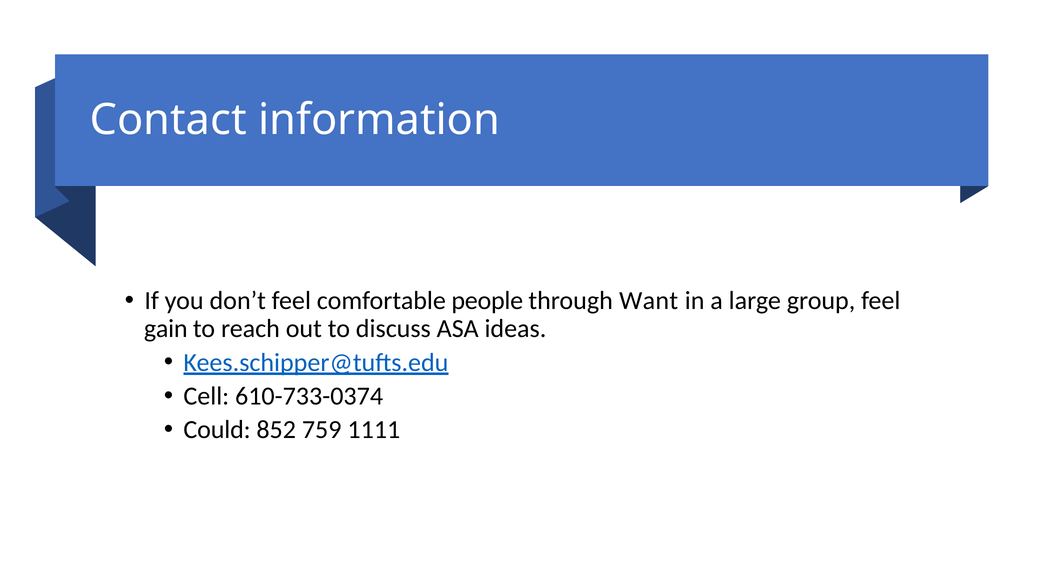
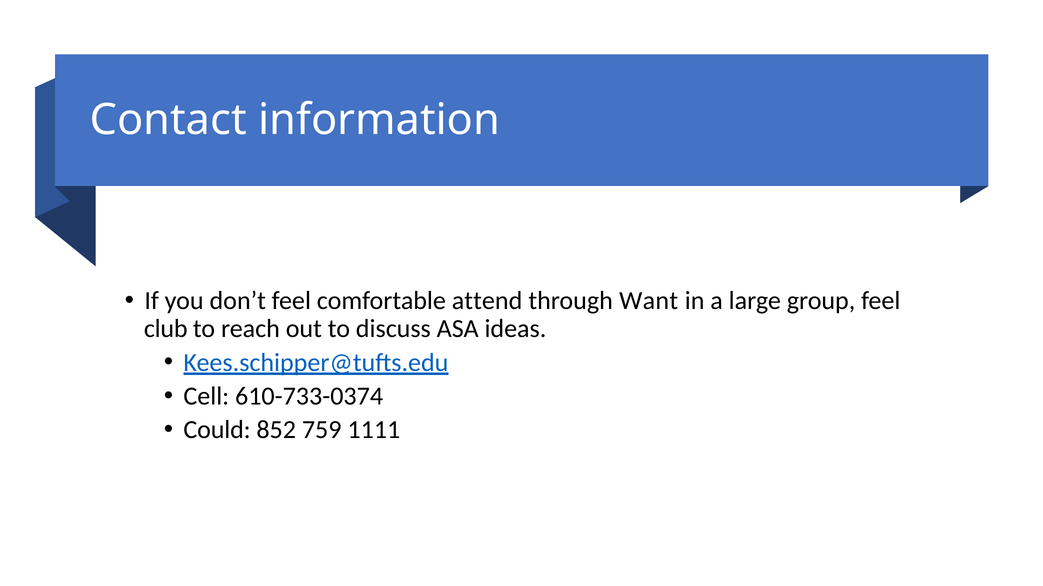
people: people -> attend
gain: gain -> club
